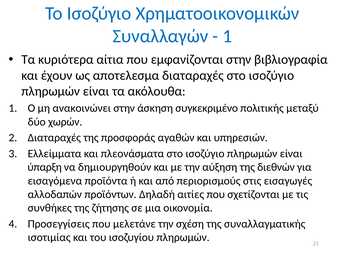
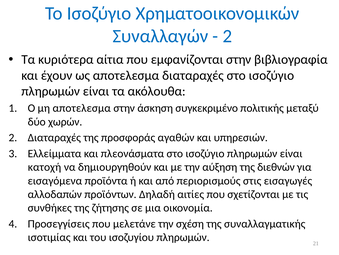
1 at (227, 36): 1 -> 2
μη ανακοινώνει: ανακοινώνει -> αποτελεσμα
ύπαρξη: ύπαρξη -> κατοχή
